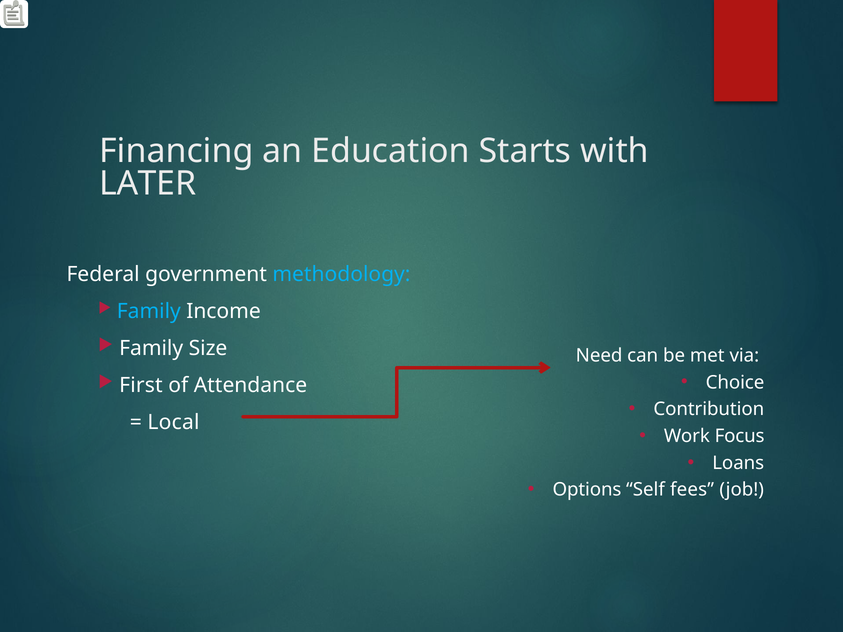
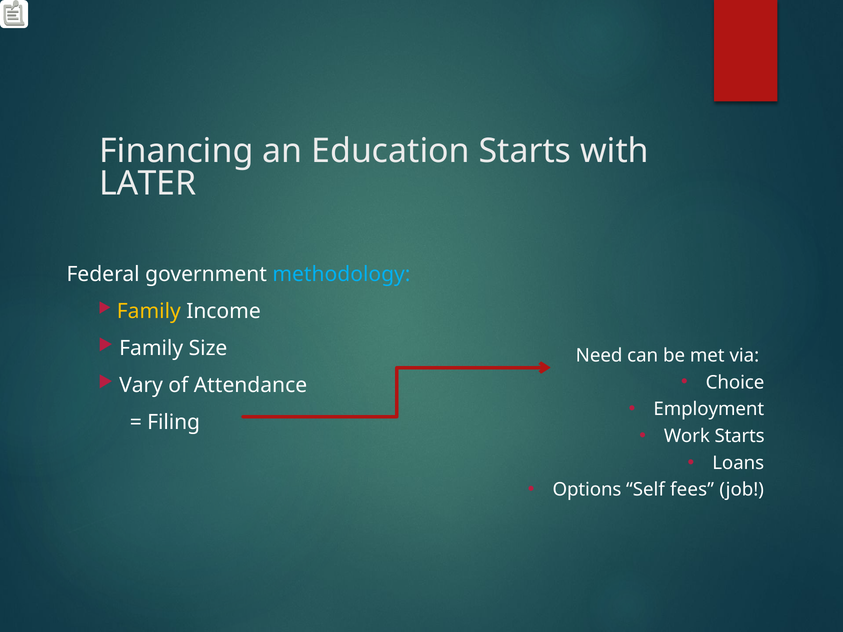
Family at (149, 311) colour: light blue -> yellow
First: First -> Vary
Contribution: Contribution -> Employment
Local: Local -> Filing
Work Focus: Focus -> Starts
